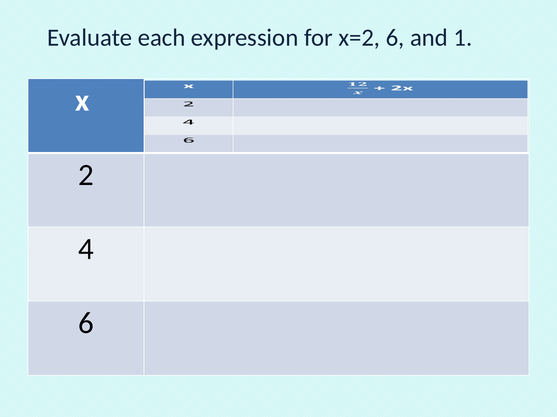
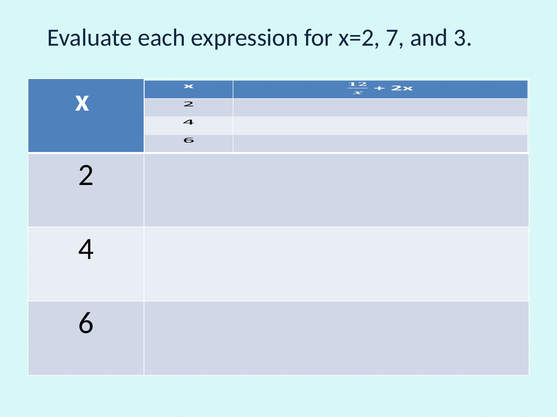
x=2 6: 6 -> 7
1: 1 -> 3
